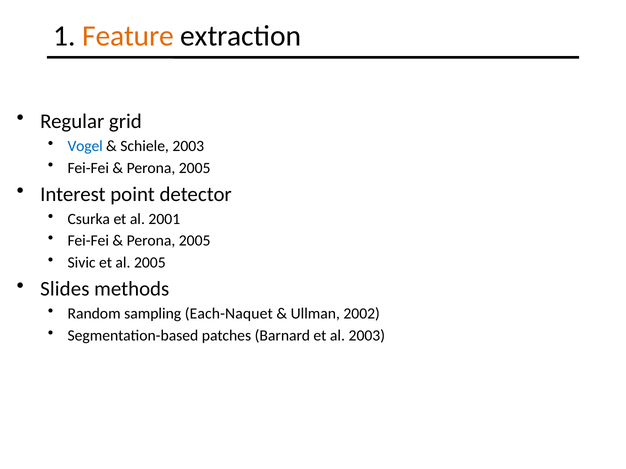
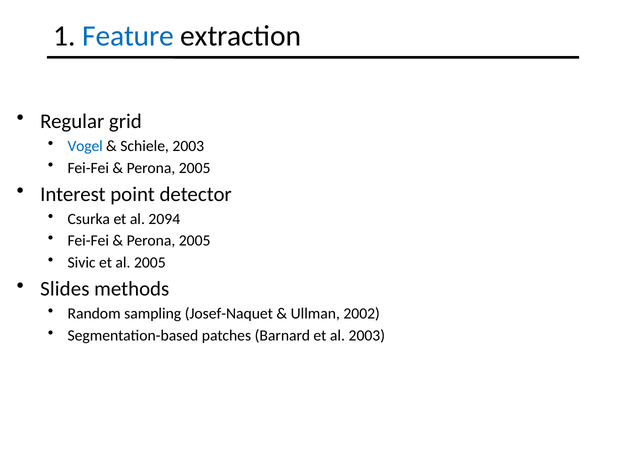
Feature colour: orange -> blue
2001: 2001 -> 2094
Each-Naquet: Each-Naquet -> Josef-Naquet
